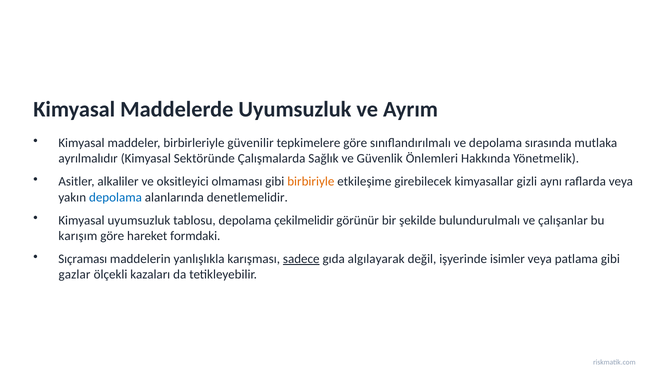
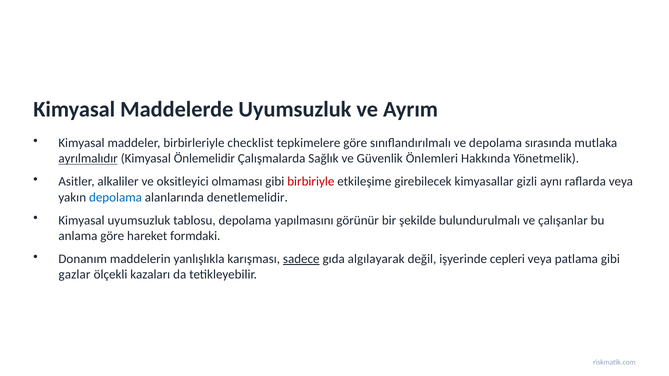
güvenilir: güvenilir -> checklist
ayrılmalıdır underline: none -> present
Sektöründe: Sektöründe -> Önlemelidir
birbiriyle colour: orange -> red
çekilmelidir: çekilmelidir -> yapılmasını
karışım: karışım -> anlama
Sıçraması: Sıçraması -> Donanım
isimler: isimler -> cepleri
